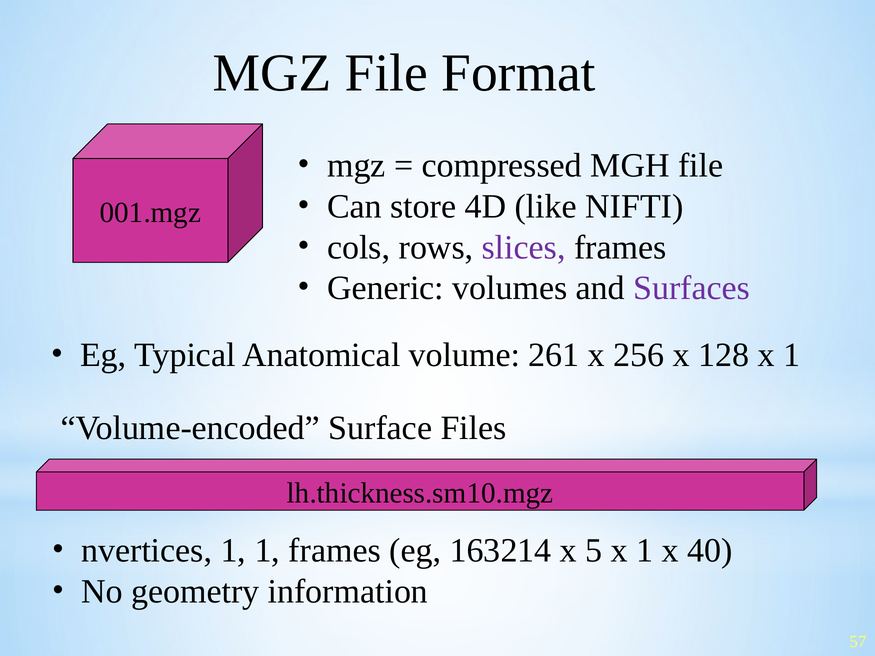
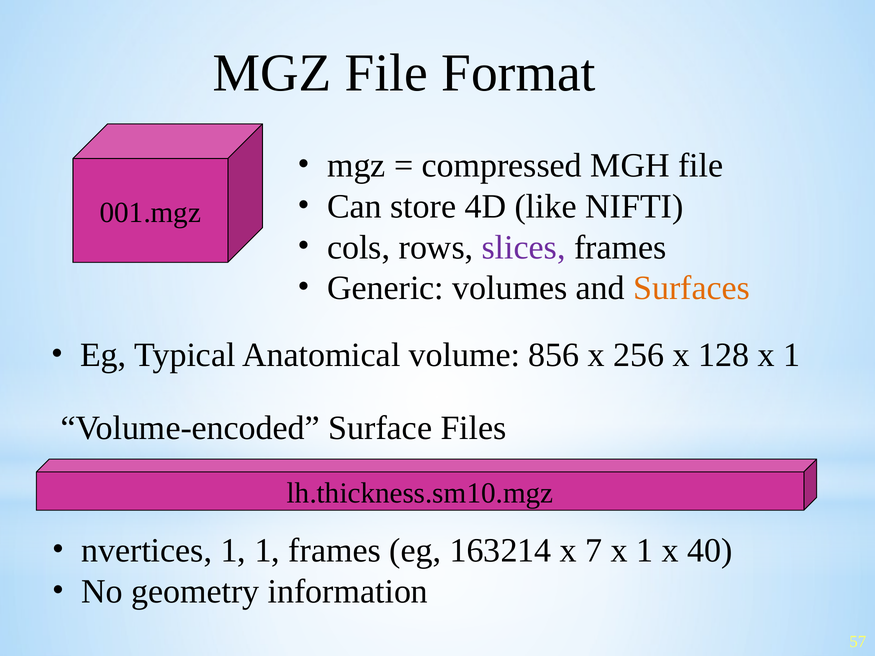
Surfaces colour: purple -> orange
261: 261 -> 856
5: 5 -> 7
